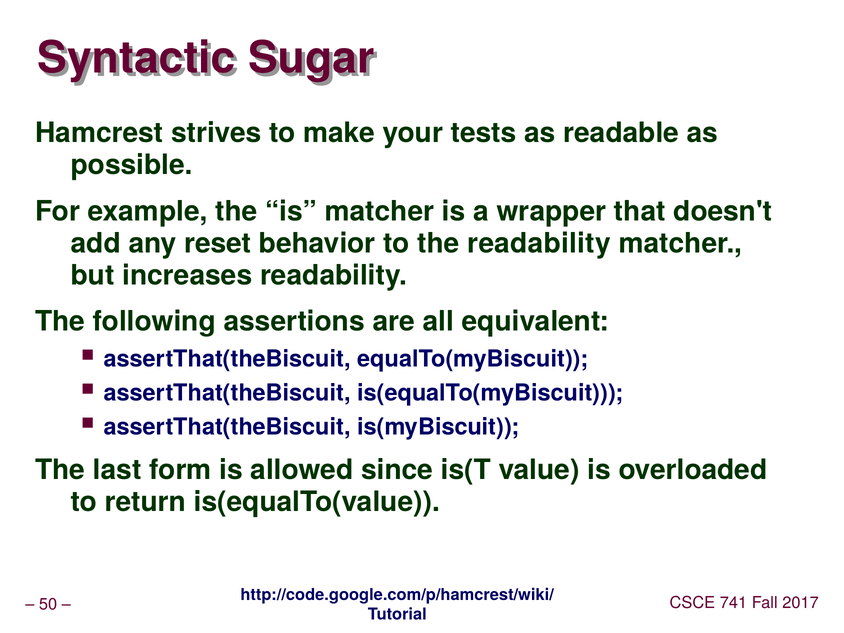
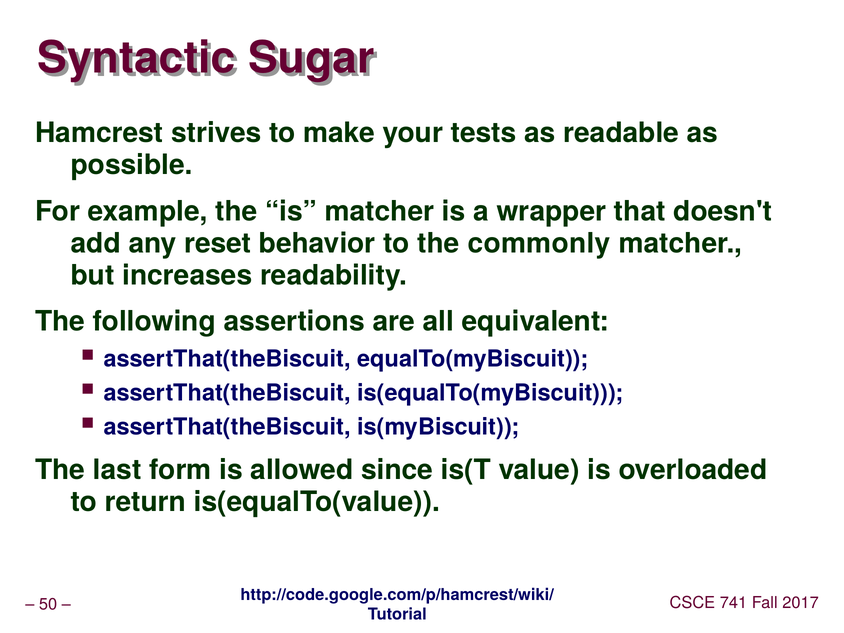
the readability: readability -> commonly
